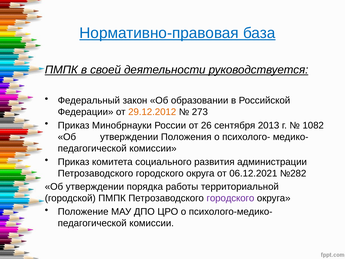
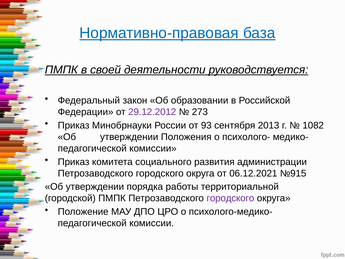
29.12.2012 colour: orange -> purple
26: 26 -> 93
№282: №282 -> №915
